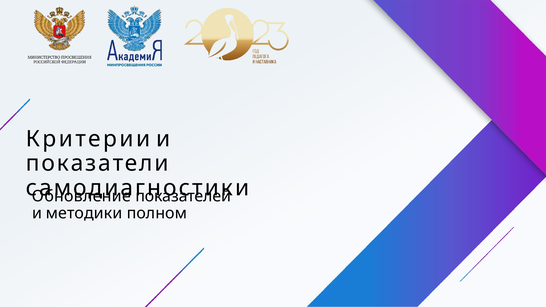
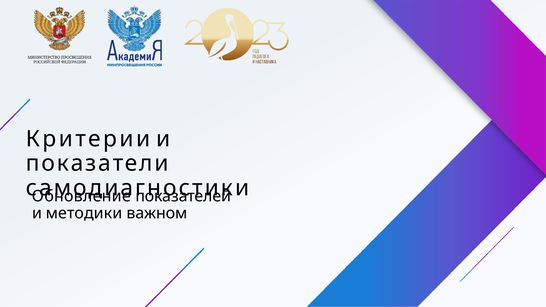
полном: полном -> важном
